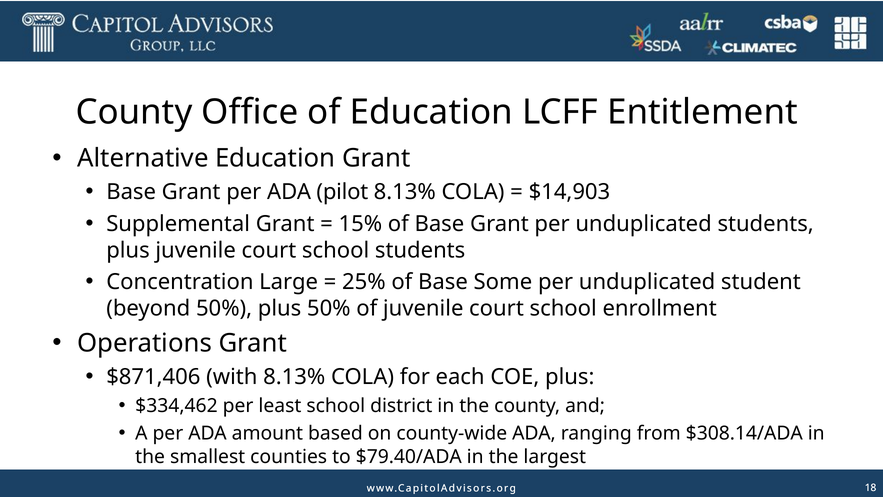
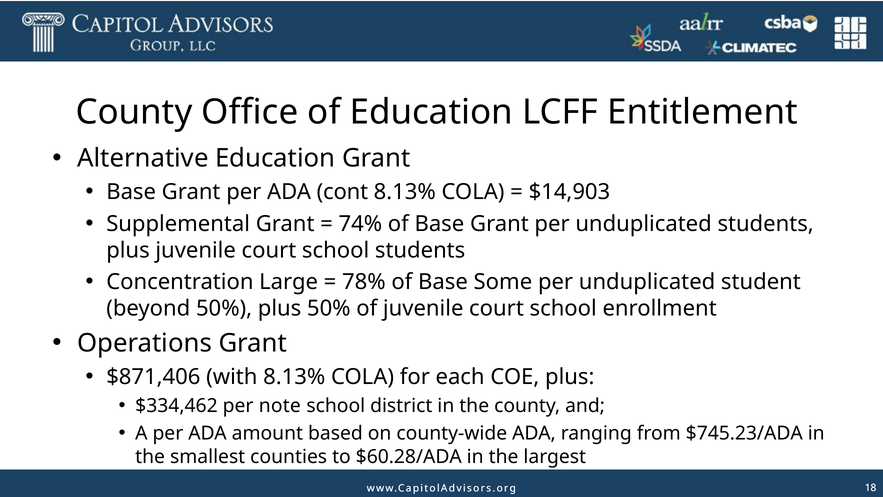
pilot: pilot -> cont
15%: 15% -> 74%
25%: 25% -> 78%
least: least -> note
$308.14/ADA: $308.14/ADA -> $745.23/ADA
$79.40/ADA: $79.40/ADA -> $60.28/ADA
